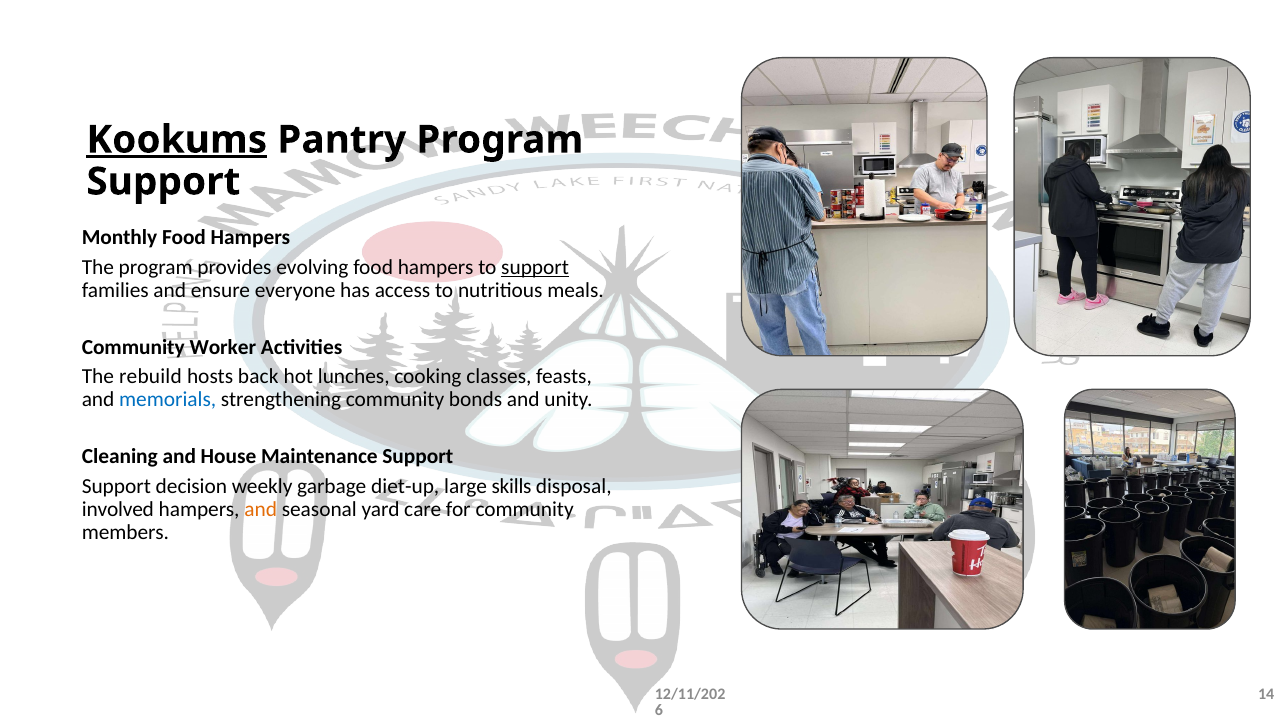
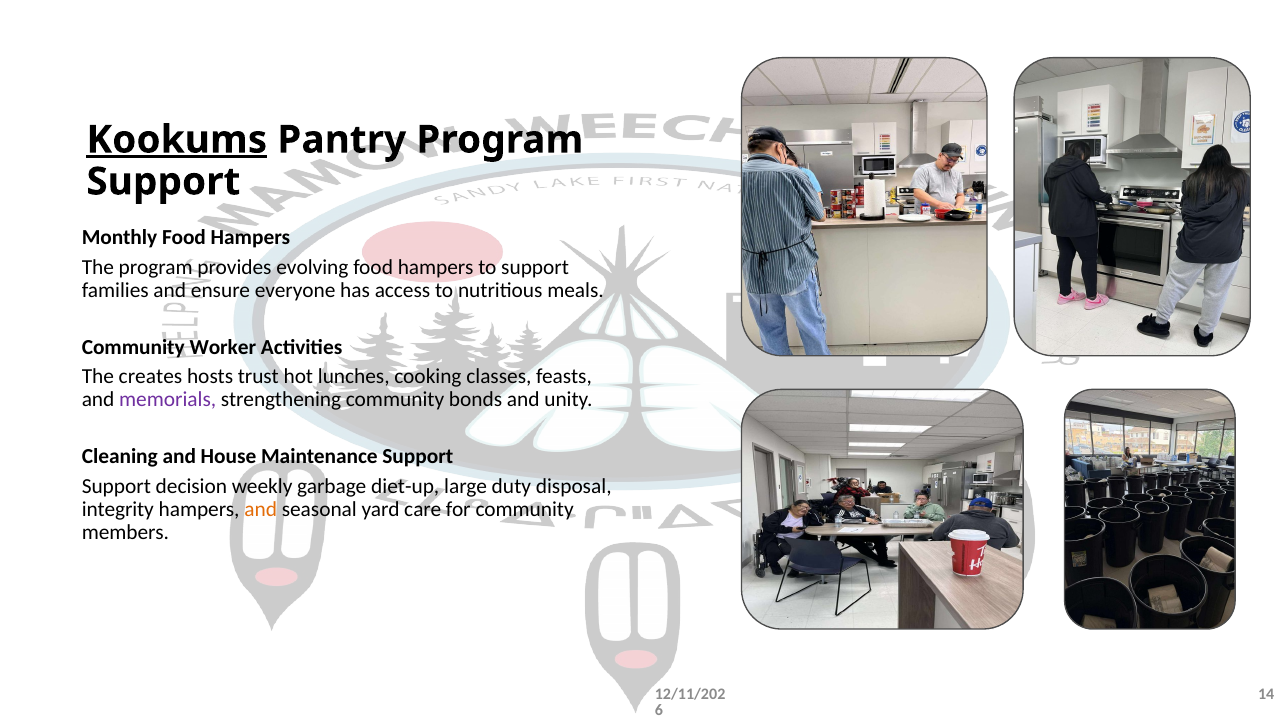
support at (535, 267) underline: present -> none
rebuild: rebuild -> creates
back: back -> trust
memorials colour: blue -> purple
skills: skills -> duty
involved: involved -> integrity
